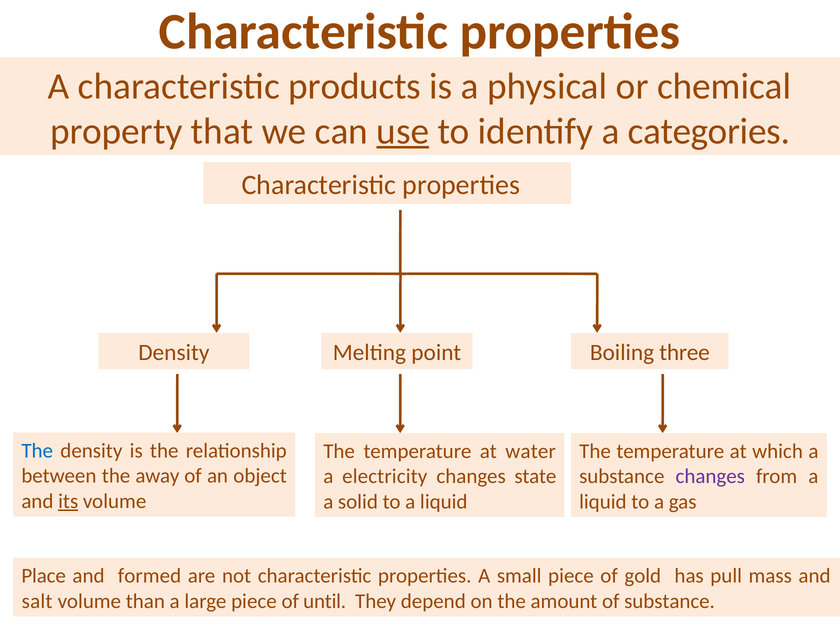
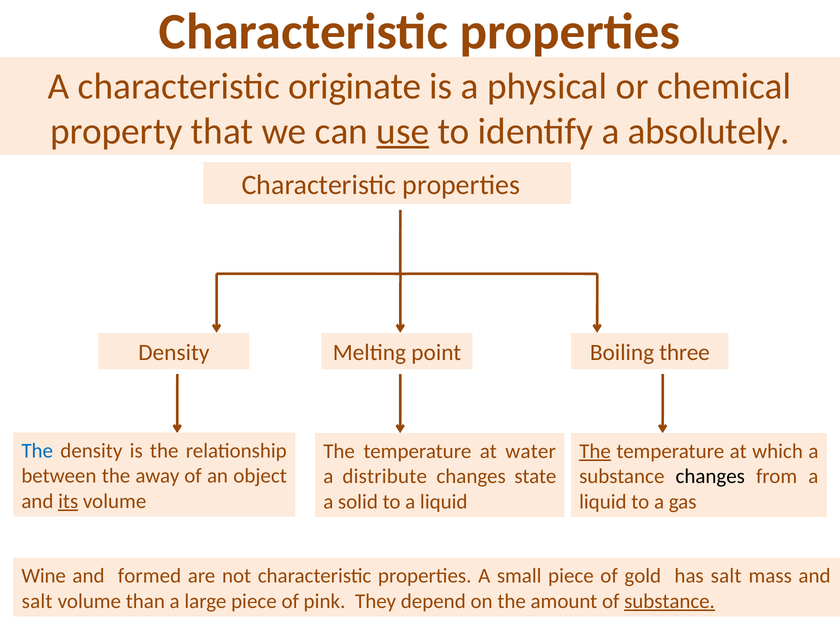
products: products -> originate
categories: categories -> absolutely
The at (595, 451) underline: none -> present
electricity: electricity -> distribute
changes at (710, 477) colour: purple -> black
Place: Place -> Wine
has pull: pull -> salt
until: until -> pink
substance at (670, 601) underline: none -> present
